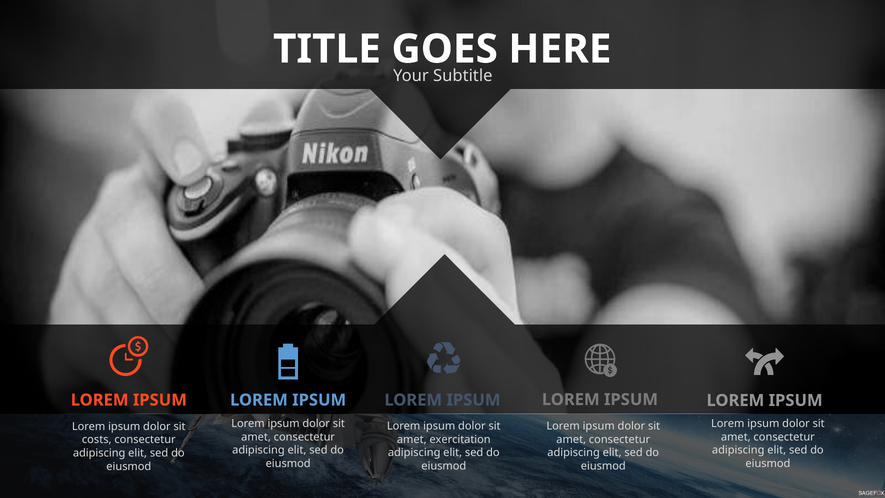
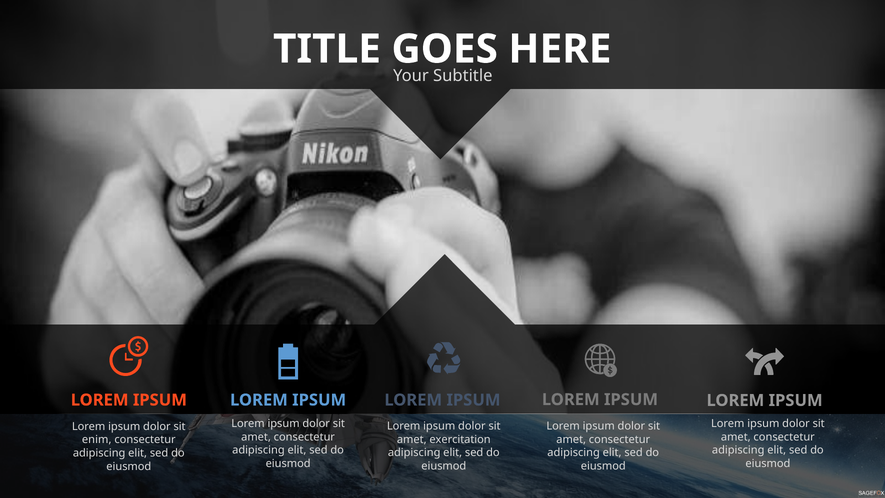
costs: costs -> enim
